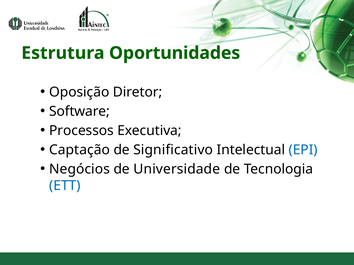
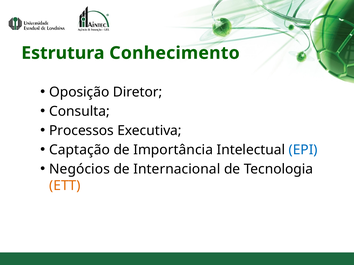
Oportunidades: Oportunidades -> Conhecimento
Software: Software -> Consulta
Significativo: Significativo -> Importância
Universidade: Universidade -> Internacional
ETT colour: blue -> orange
